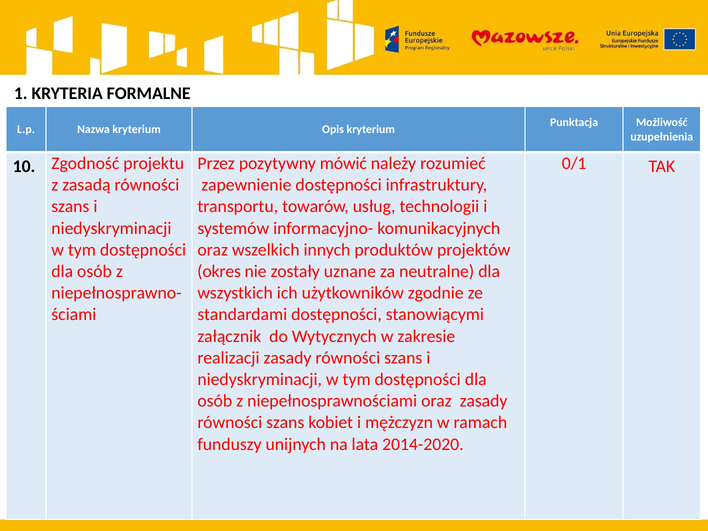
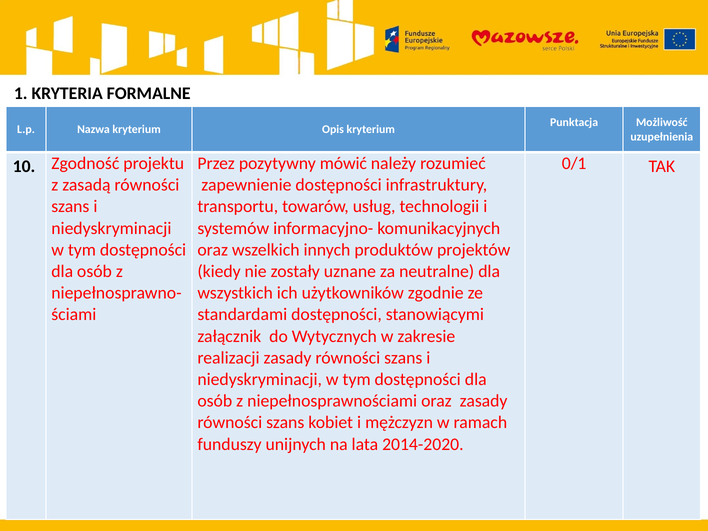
okres: okres -> kiedy
